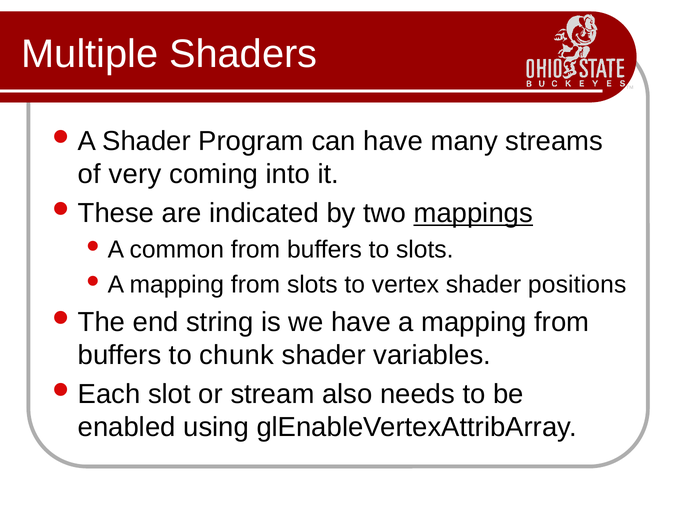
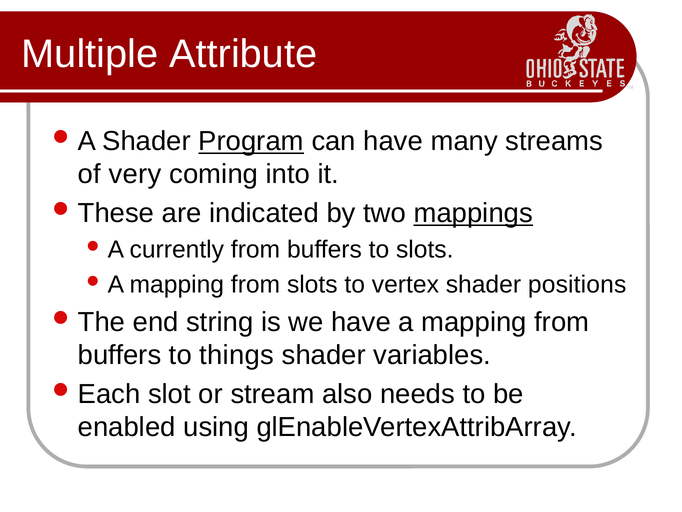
Shaders: Shaders -> Attribute
Program underline: none -> present
common: common -> currently
chunk: chunk -> things
